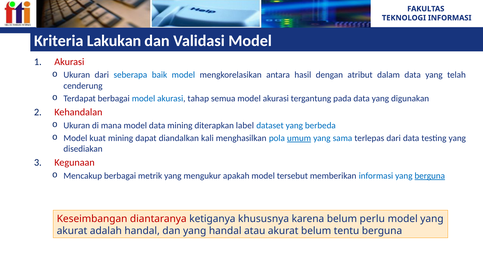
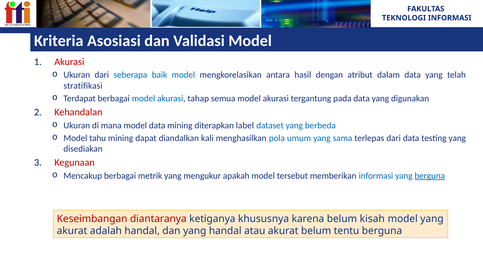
Lakukan: Lakukan -> Asosiasi
cenderung: cenderung -> stratifikasi
kuat: kuat -> tahu
umum underline: present -> none
perlu: perlu -> kisah
